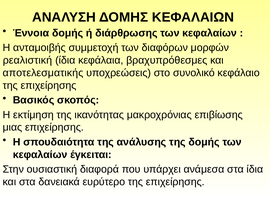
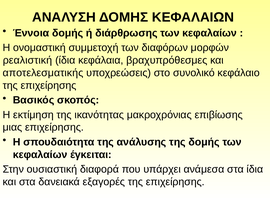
ανταμοιβής: ανταμοιβής -> ονομαστική
ευρύτερο: ευρύτερο -> εξαγορές
